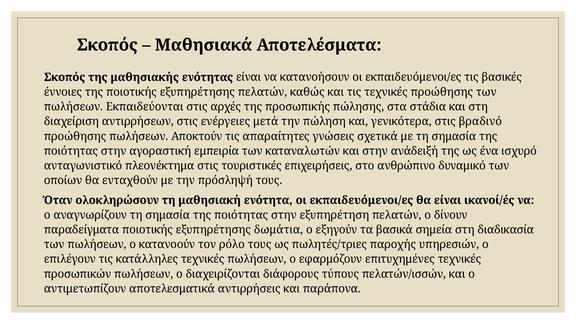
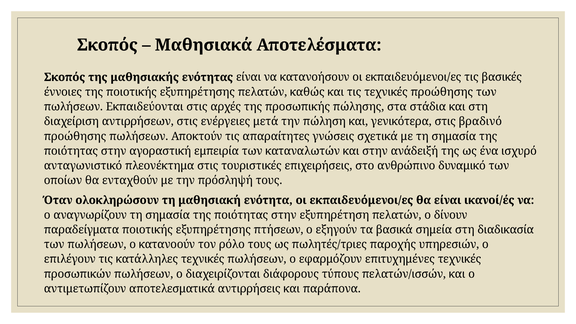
δωμάτια: δωμάτια -> πτήσεων
